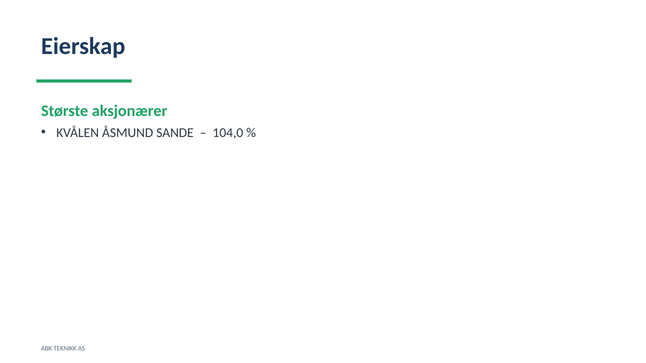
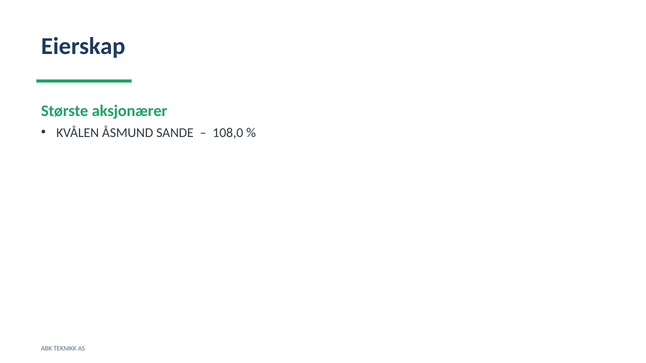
104,0: 104,0 -> 108,0
